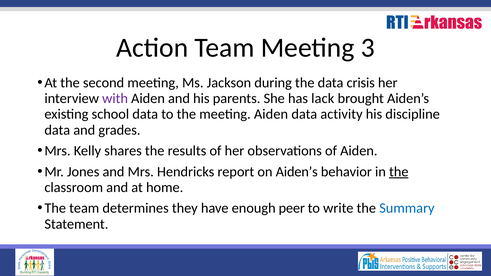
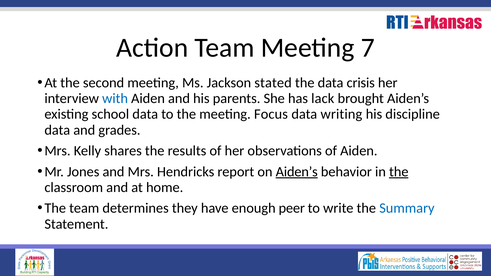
3: 3 -> 7
during: during -> stated
with colour: purple -> blue
meeting Aiden: Aiden -> Focus
activity: activity -> writing
Aiden’s at (297, 172) underline: none -> present
